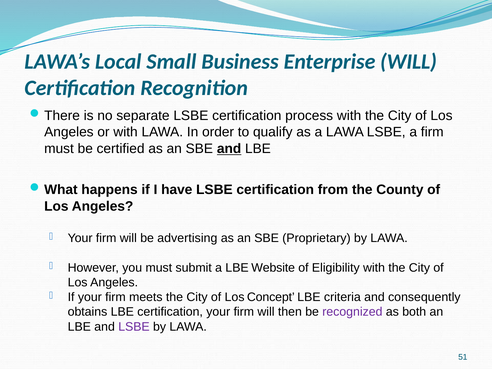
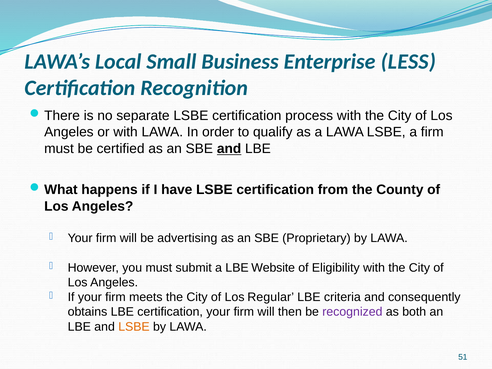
Enterprise WILL: WILL -> LESS
Concept: Concept -> Regular
LSBE at (134, 327) colour: purple -> orange
